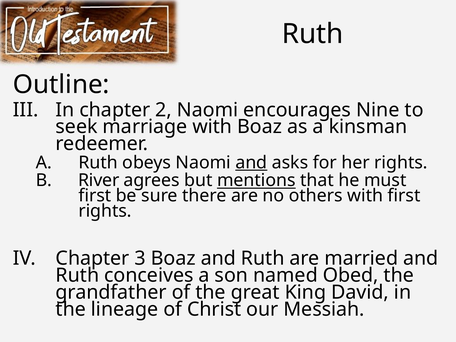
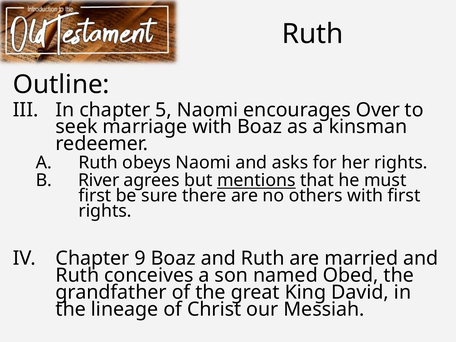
2: 2 -> 5
Nine: Nine -> Over
and at (251, 163) underline: present -> none
3: 3 -> 9
